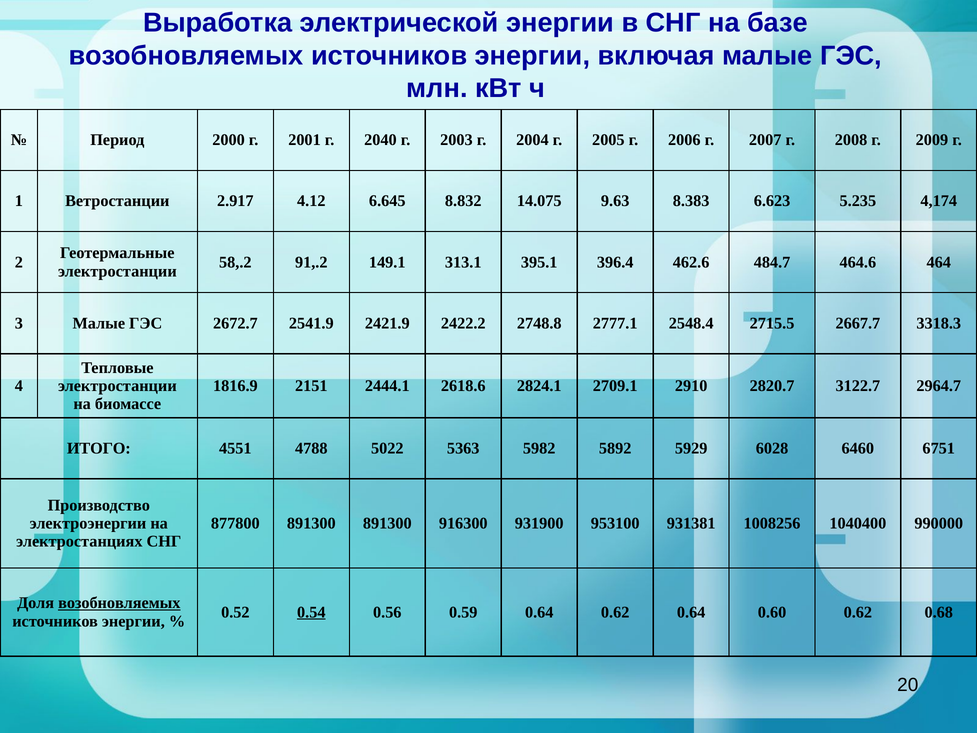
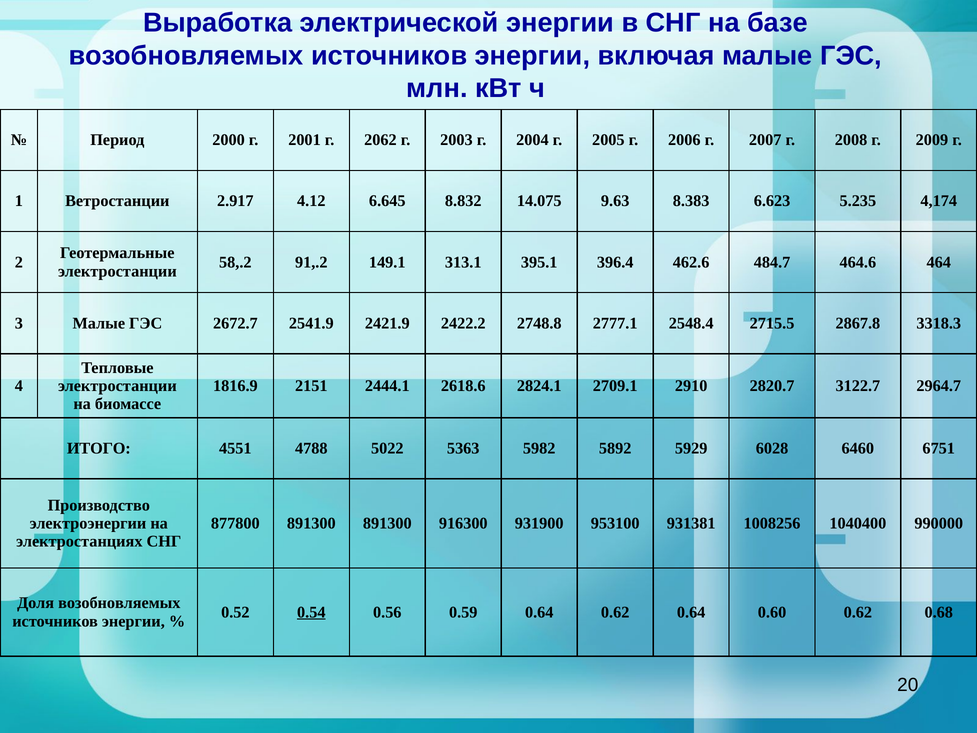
2040: 2040 -> 2062
2667.7: 2667.7 -> 2867.8
возобновляемых at (119, 603) underline: present -> none
